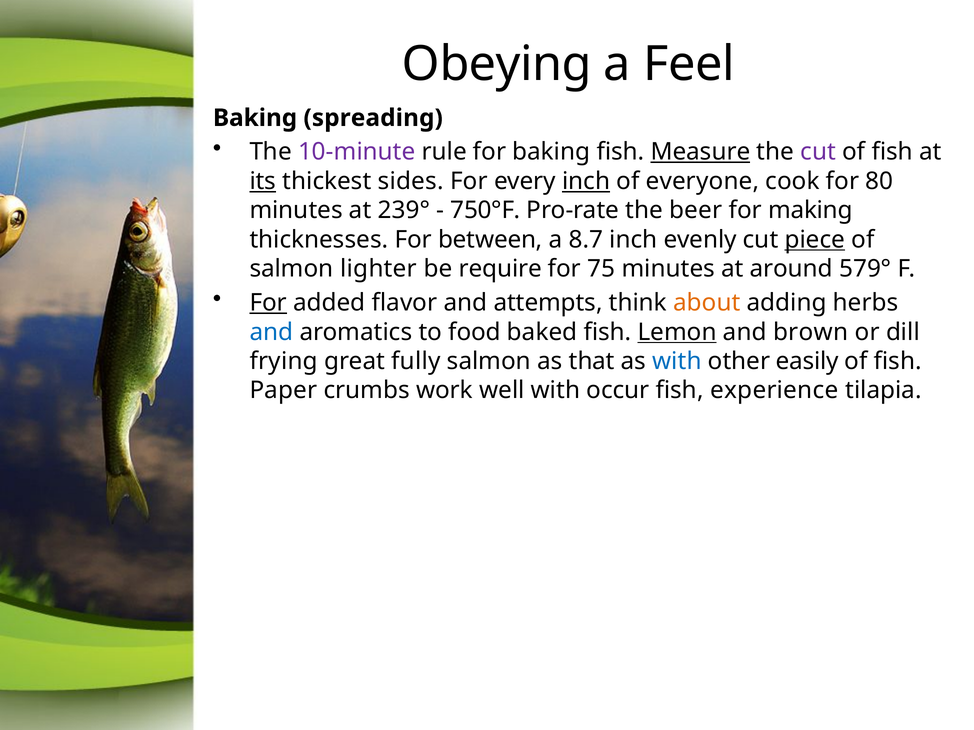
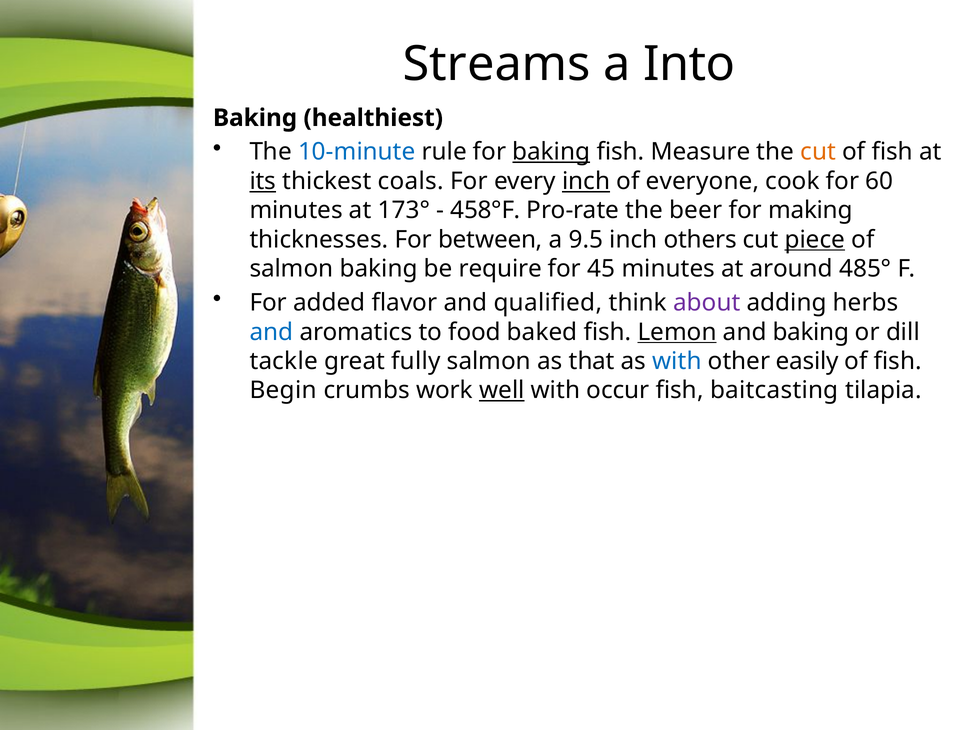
Obeying: Obeying -> Streams
Feel: Feel -> Into
spreading: spreading -> healthiest
10-minute colour: purple -> blue
baking at (551, 152) underline: none -> present
Measure underline: present -> none
cut at (818, 152) colour: purple -> orange
sides: sides -> coals
80: 80 -> 60
239°: 239° -> 173°
750°F: 750°F -> 458°F
8.7: 8.7 -> 9.5
evenly: evenly -> others
salmon lighter: lighter -> baking
75: 75 -> 45
579°: 579° -> 485°
For at (268, 303) underline: present -> none
attempts: attempts -> qualified
about colour: orange -> purple
and brown: brown -> baking
frying: frying -> tackle
Paper: Paper -> Begin
well underline: none -> present
experience: experience -> baitcasting
